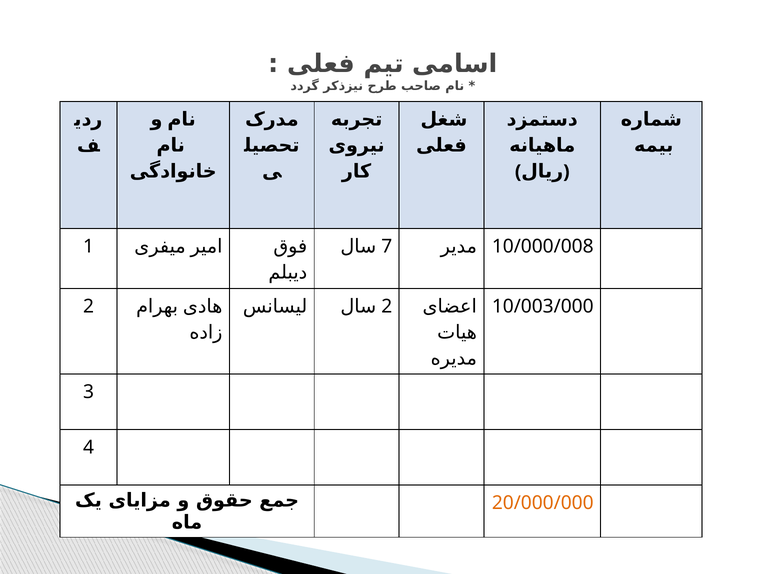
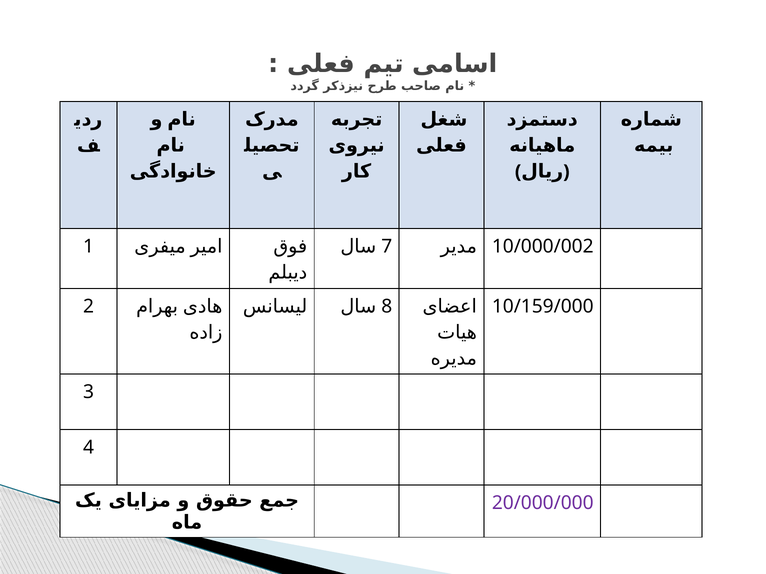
10/000/008: 10/000/008 -> 10/000/002
2 at (387, 307): 2 -> 8
10/003/000: 10/003/000 -> 10/159/000
20/000/000 colour: orange -> purple
